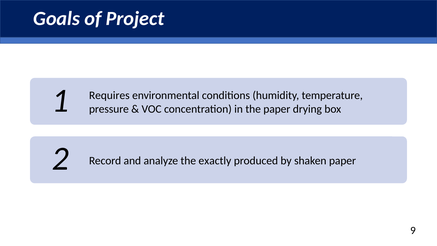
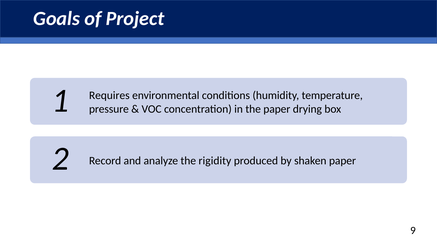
exactly: exactly -> rigidity
